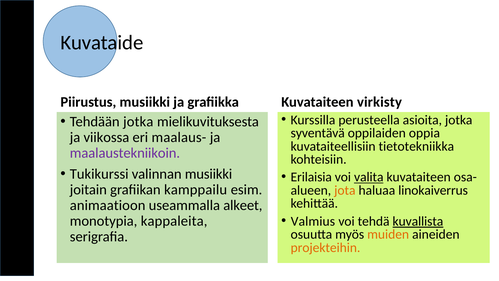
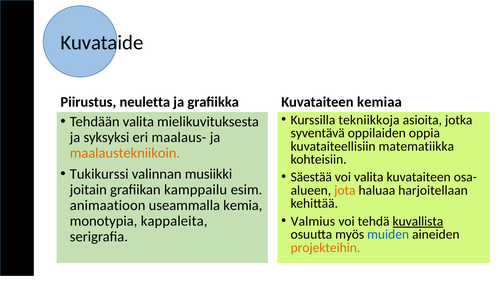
Piirustus musiikki: musiikki -> neuletta
virkisty: virkisty -> kemiaa
perusteella: perusteella -> tekniikkoja
Tehdään jotka: jotka -> valita
viikossa: viikossa -> syksyksi
tietotekniikka: tietotekniikka -> matematiikka
maalaustekniikoin colour: purple -> orange
Erilaisia: Erilaisia -> Säestää
valita at (369, 177) underline: present -> none
linokaiverrus: linokaiverrus -> harjoitellaan
alkeet: alkeet -> kemia
muiden colour: orange -> blue
